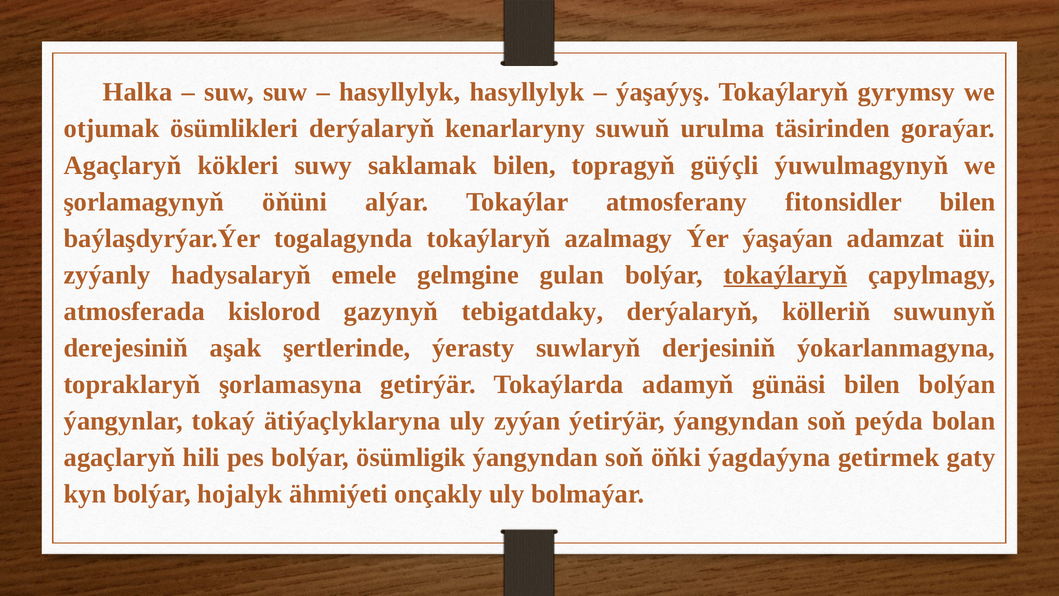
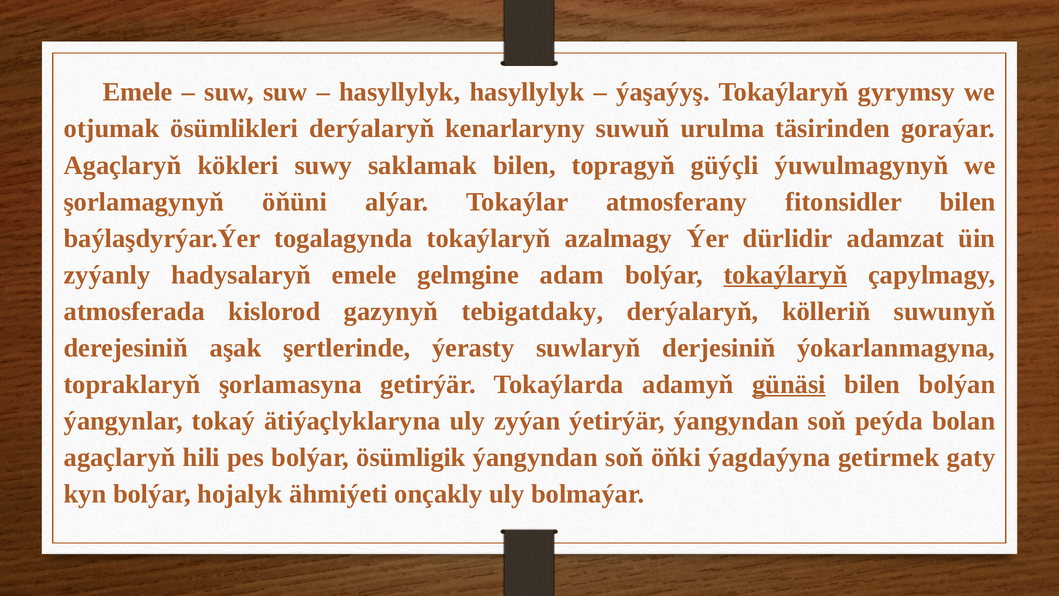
Halka at (138, 92): Halka -> Emele
ýaşaýan: ýaşaýan -> dürlidir
gulan: gulan -> adam
günäsi underline: none -> present
